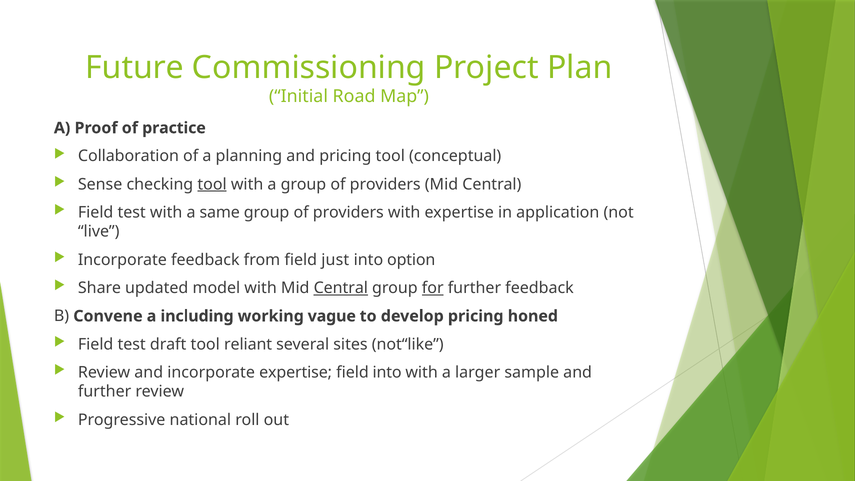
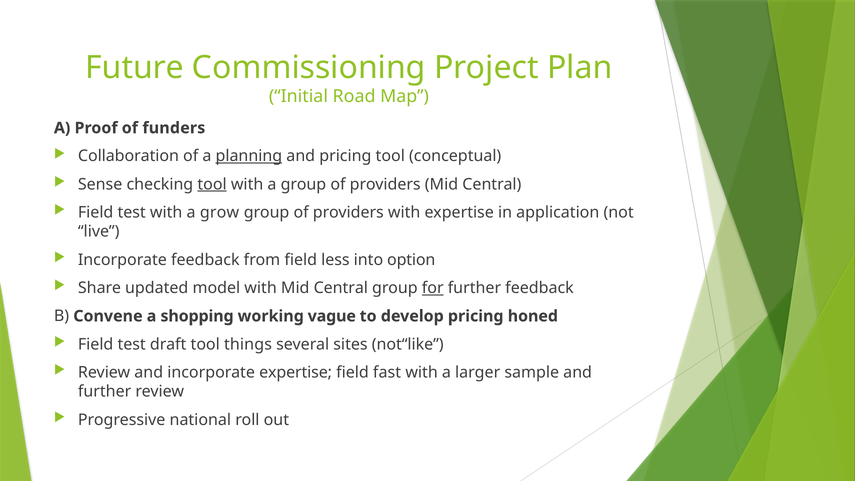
practice: practice -> funders
planning underline: none -> present
same: same -> grow
just: just -> less
Central at (341, 288) underline: present -> none
including: including -> shopping
reliant: reliant -> things
field into: into -> fast
